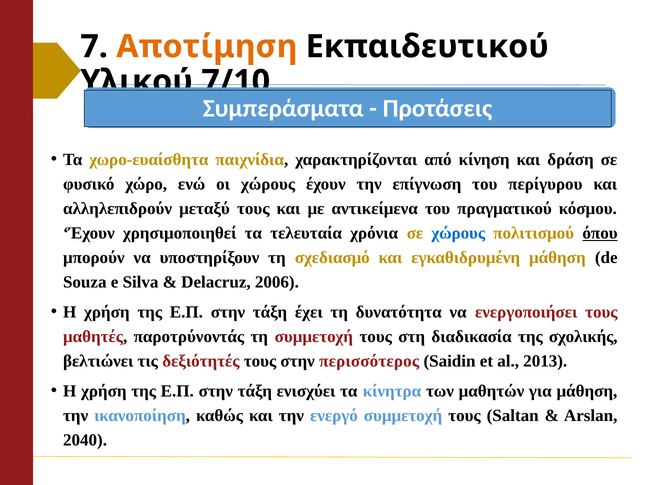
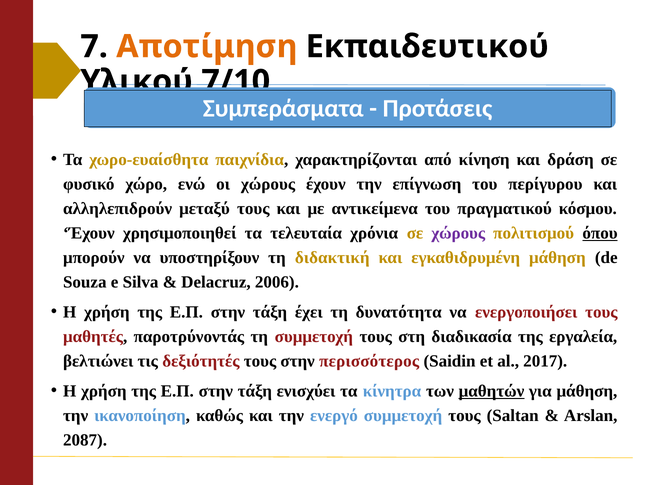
χώρους at (458, 233) colour: blue -> purple
σχεδιασμό: σχεδιασμό -> διδακτική
σχολικής: σχολικής -> εργαλεία
2013: 2013 -> 2017
μαθητών underline: none -> present
2040: 2040 -> 2087
